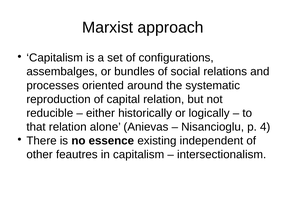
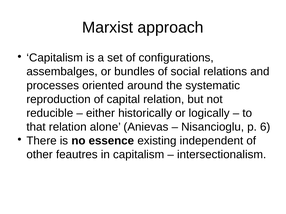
4: 4 -> 6
